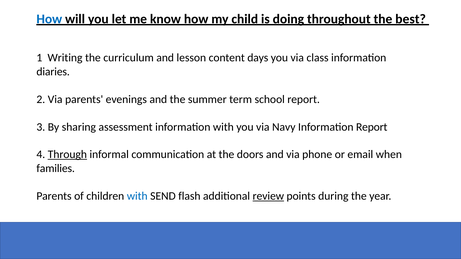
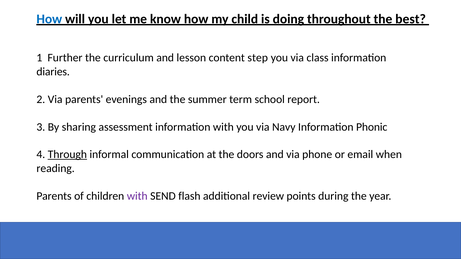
Writing: Writing -> Further
days: days -> step
Information Report: Report -> Phonic
families: families -> reading
with at (137, 196) colour: blue -> purple
review underline: present -> none
